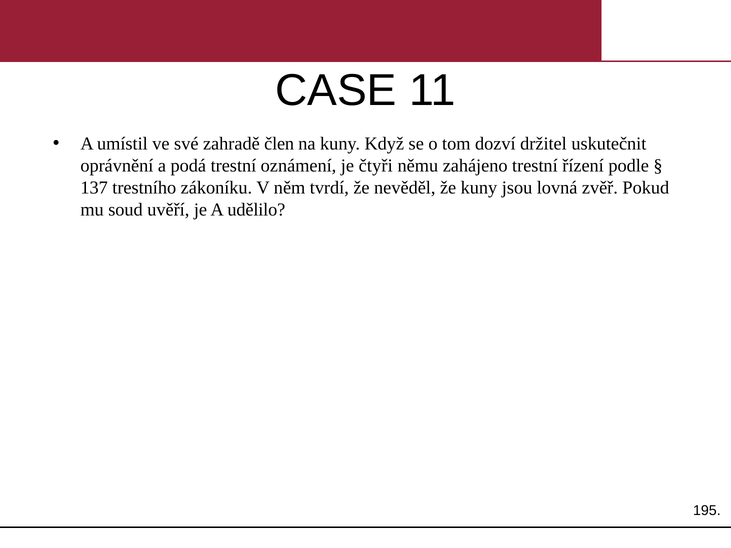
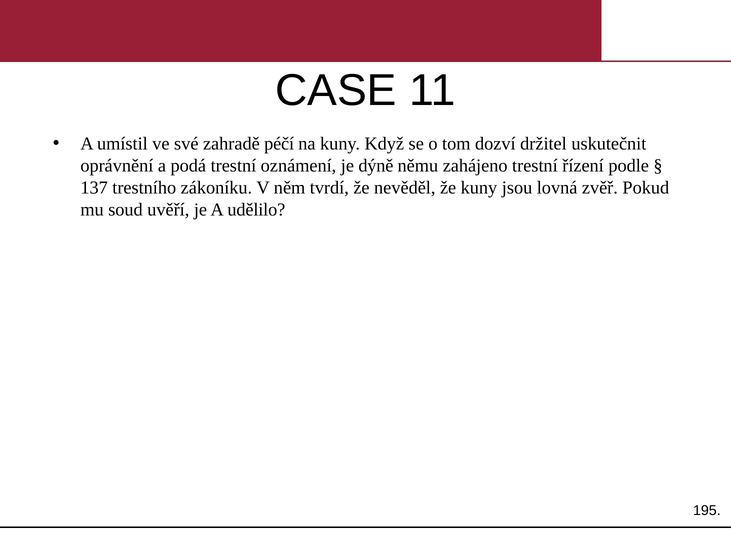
člen: člen -> péčí
čtyři: čtyři -> dýně
